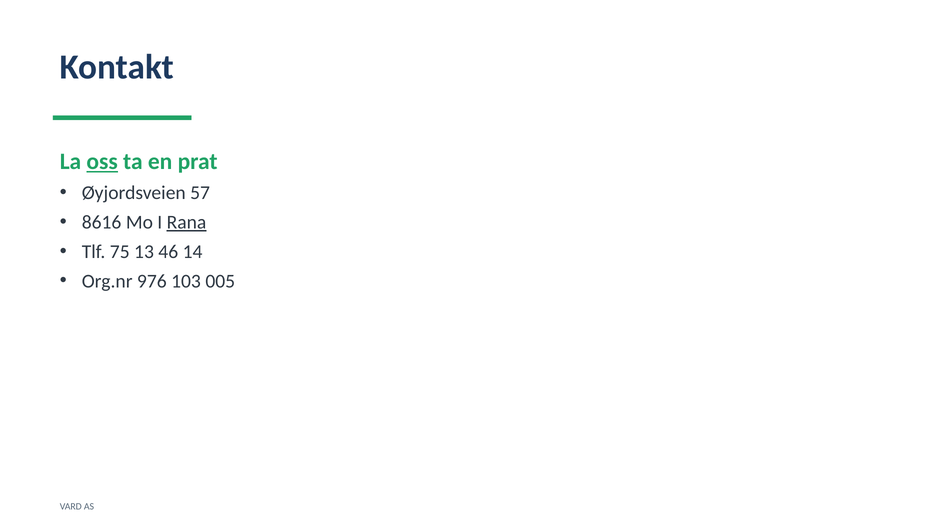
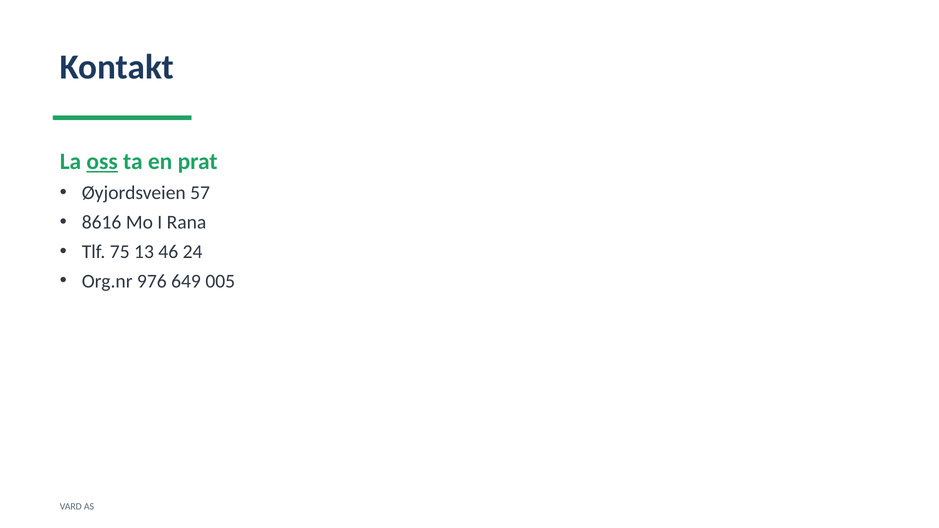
Rana underline: present -> none
14: 14 -> 24
103: 103 -> 649
